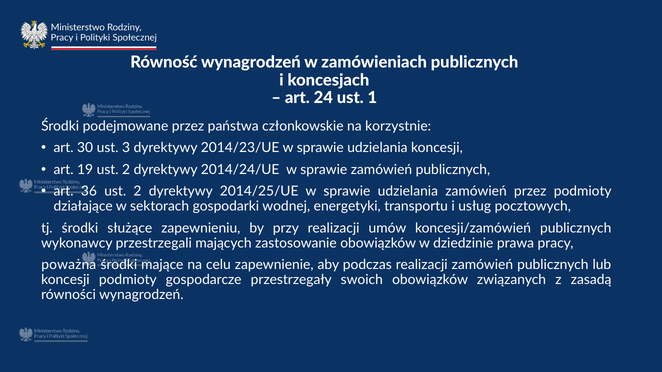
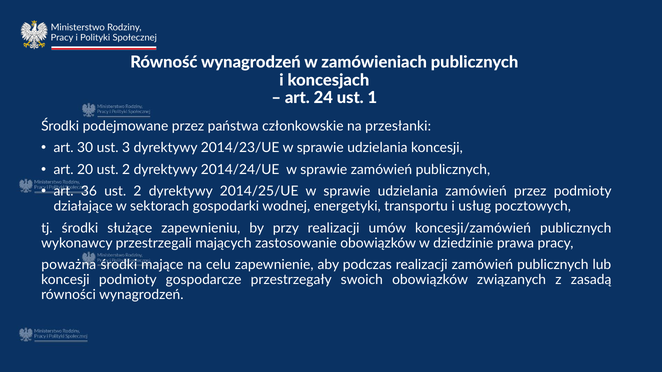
korzystnie: korzystnie -> przesłanki
19: 19 -> 20
